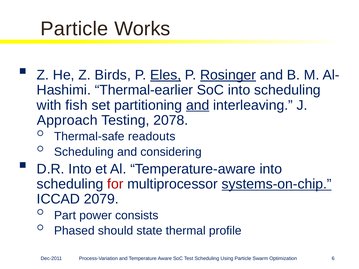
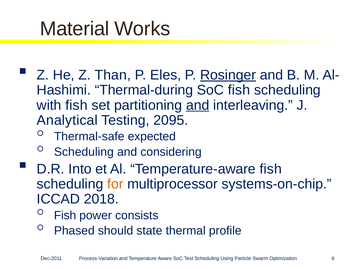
Particle at (74, 29): Particle -> Material
Birds: Birds -> Than
Eles underline: present -> none
Thermal-earlier: Thermal-earlier -> Thermal-during
SoC into: into -> fish
Approach: Approach -> Analytical
2078: 2078 -> 2095
readouts: readouts -> expected
Temperature-aware into: into -> fish
for colour: red -> orange
systems-on-chip underline: present -> none
2079: 2079 -> 2018
Part at (65, 216): Part -> Fish
